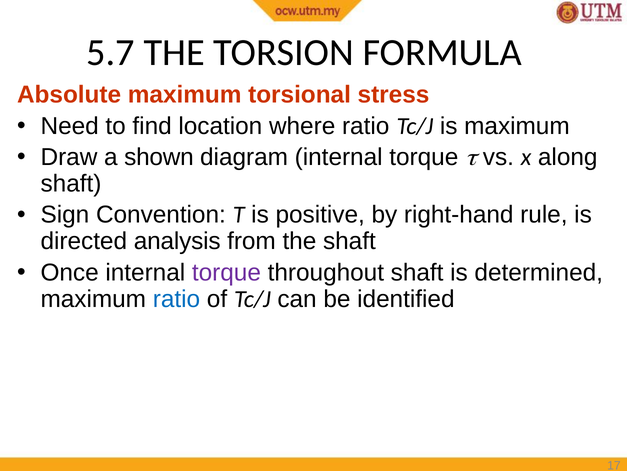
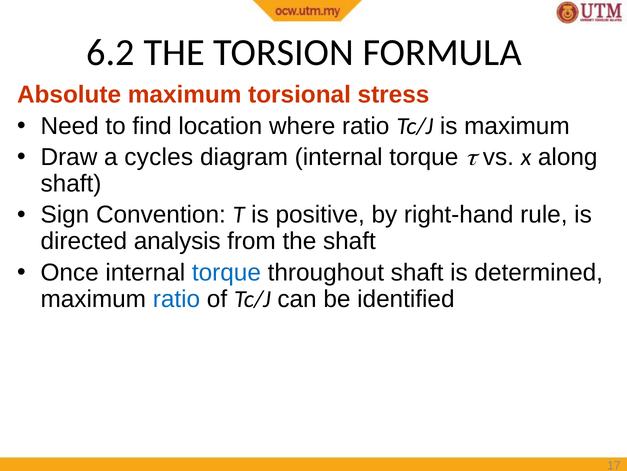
5.7: 5.7 -> 6.2
shown: shown -> cycles
torque at (226, 272) colour: purple -> blue
